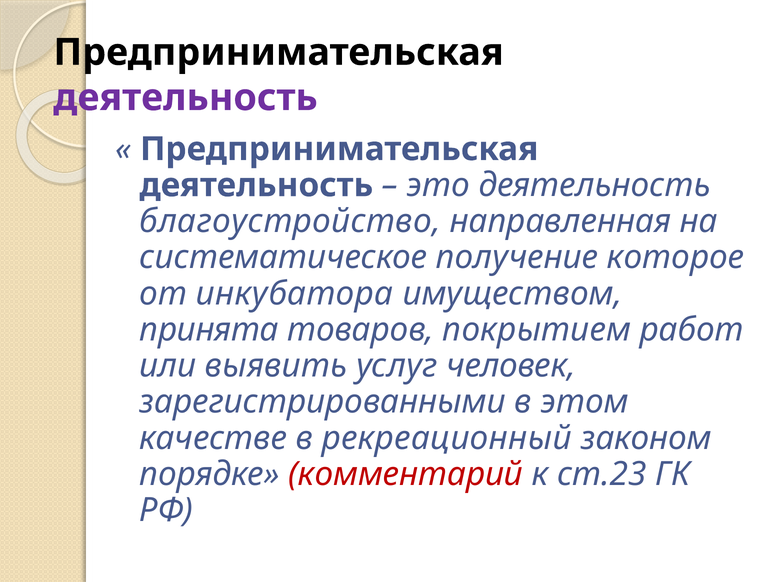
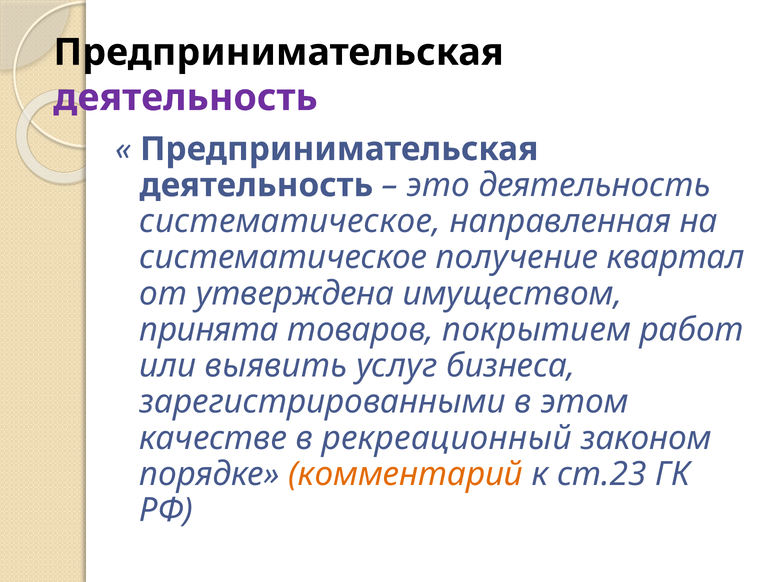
благоустройство at (290, 221): благоустройство -> систематическое
которое: которое -> квартал
инкубатора: инкубатора -> утверждена
человек: человек -> бизнеса
комментарий colour: red -> orange
